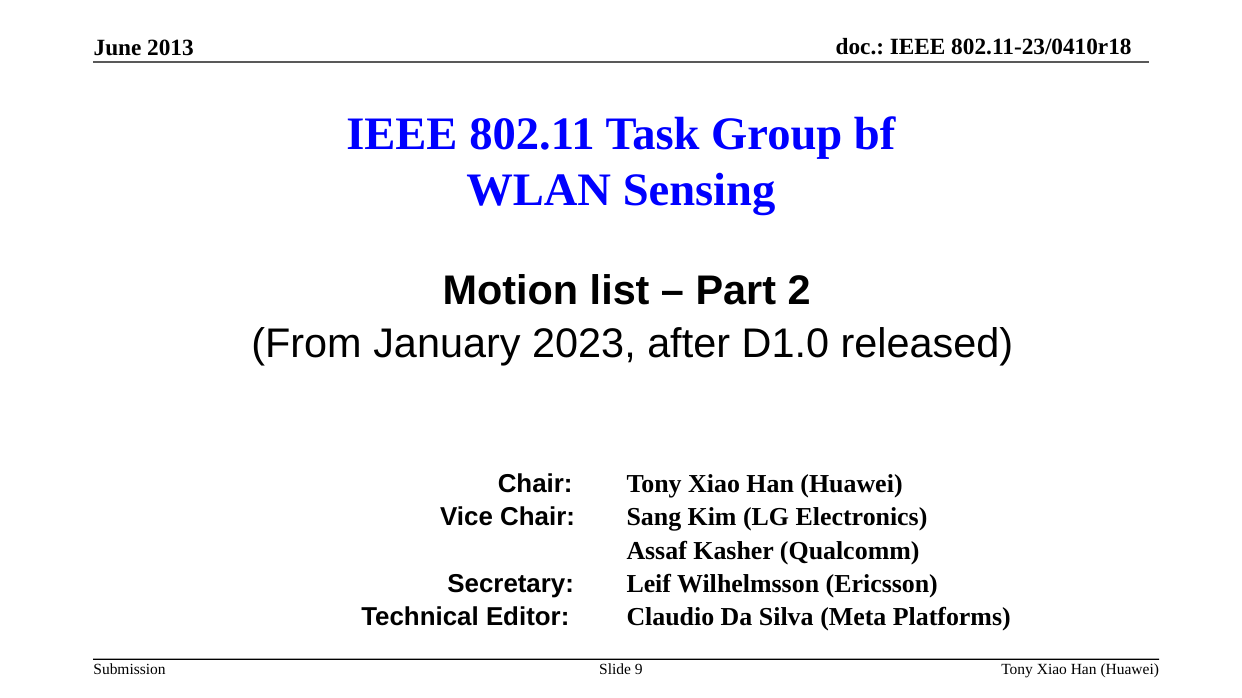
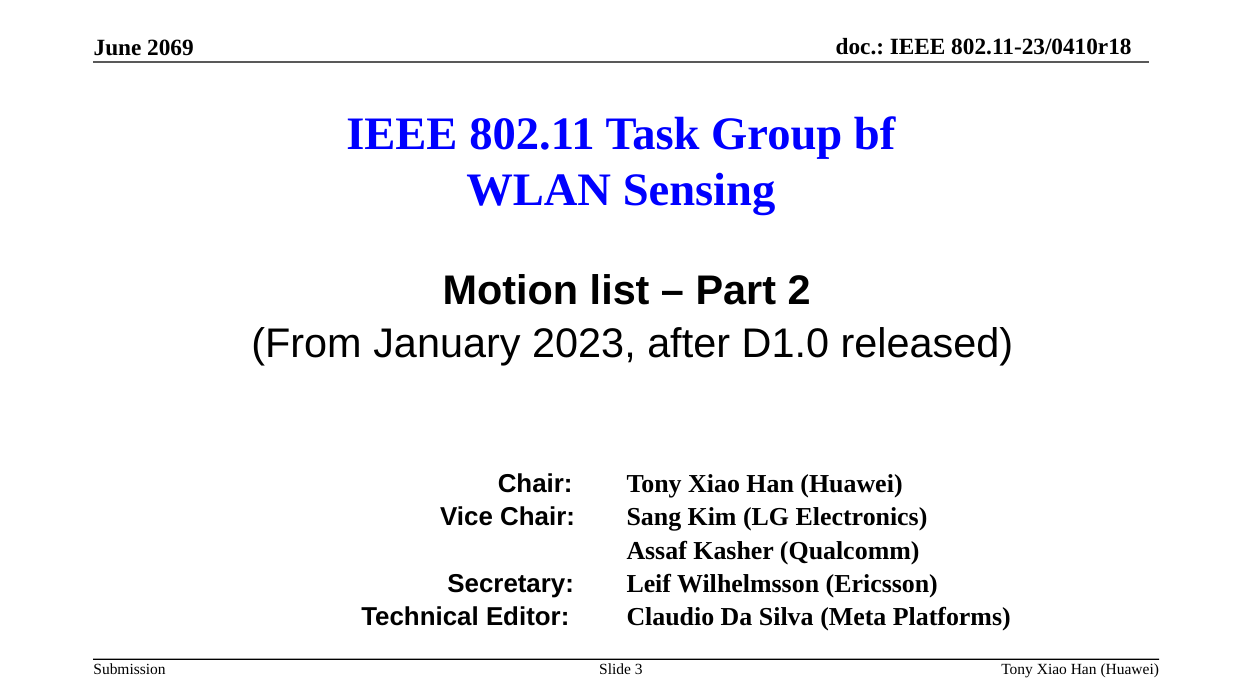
2013: 2013 -> 2069
9: 9 -> 3
